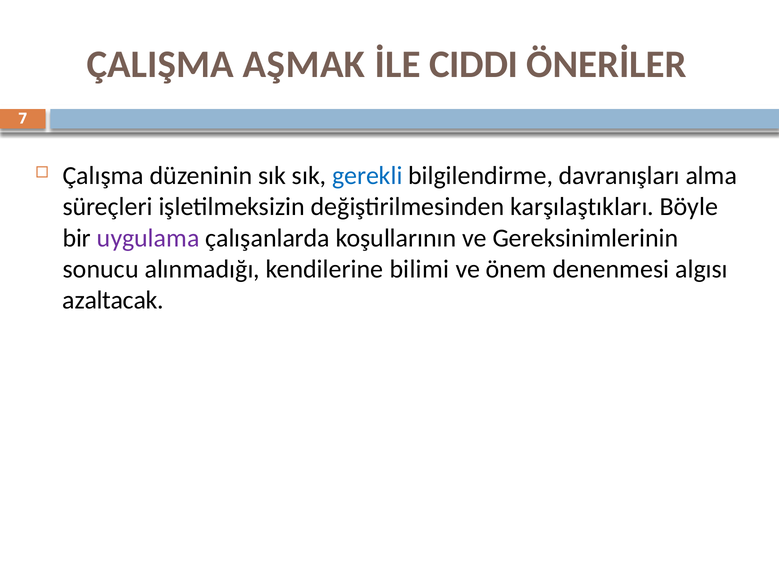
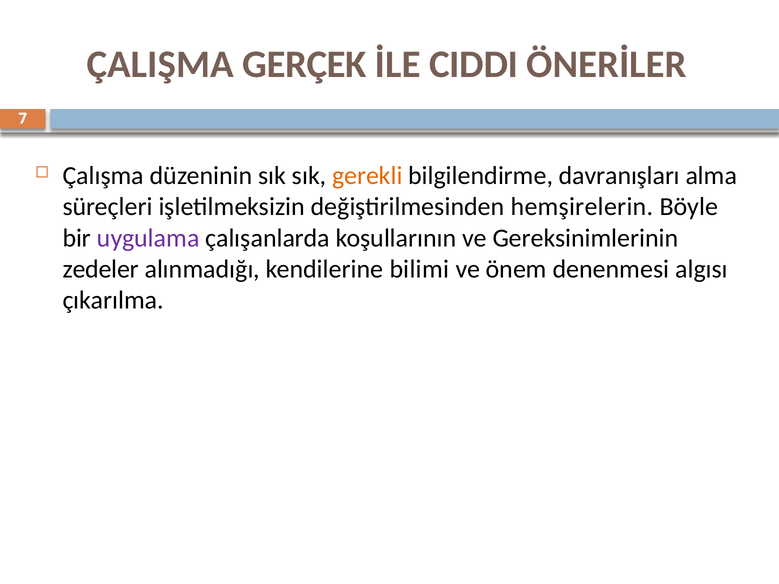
AŞMAK: AŞMAK -> GERÇEK
gerekli colour: blue -> orange
karşılaştıkları: karşılaştıkları -> hemşirelerin
sonucu: sonucu -> zedeler
azaltacak: azaltacak -> çıkarılma
